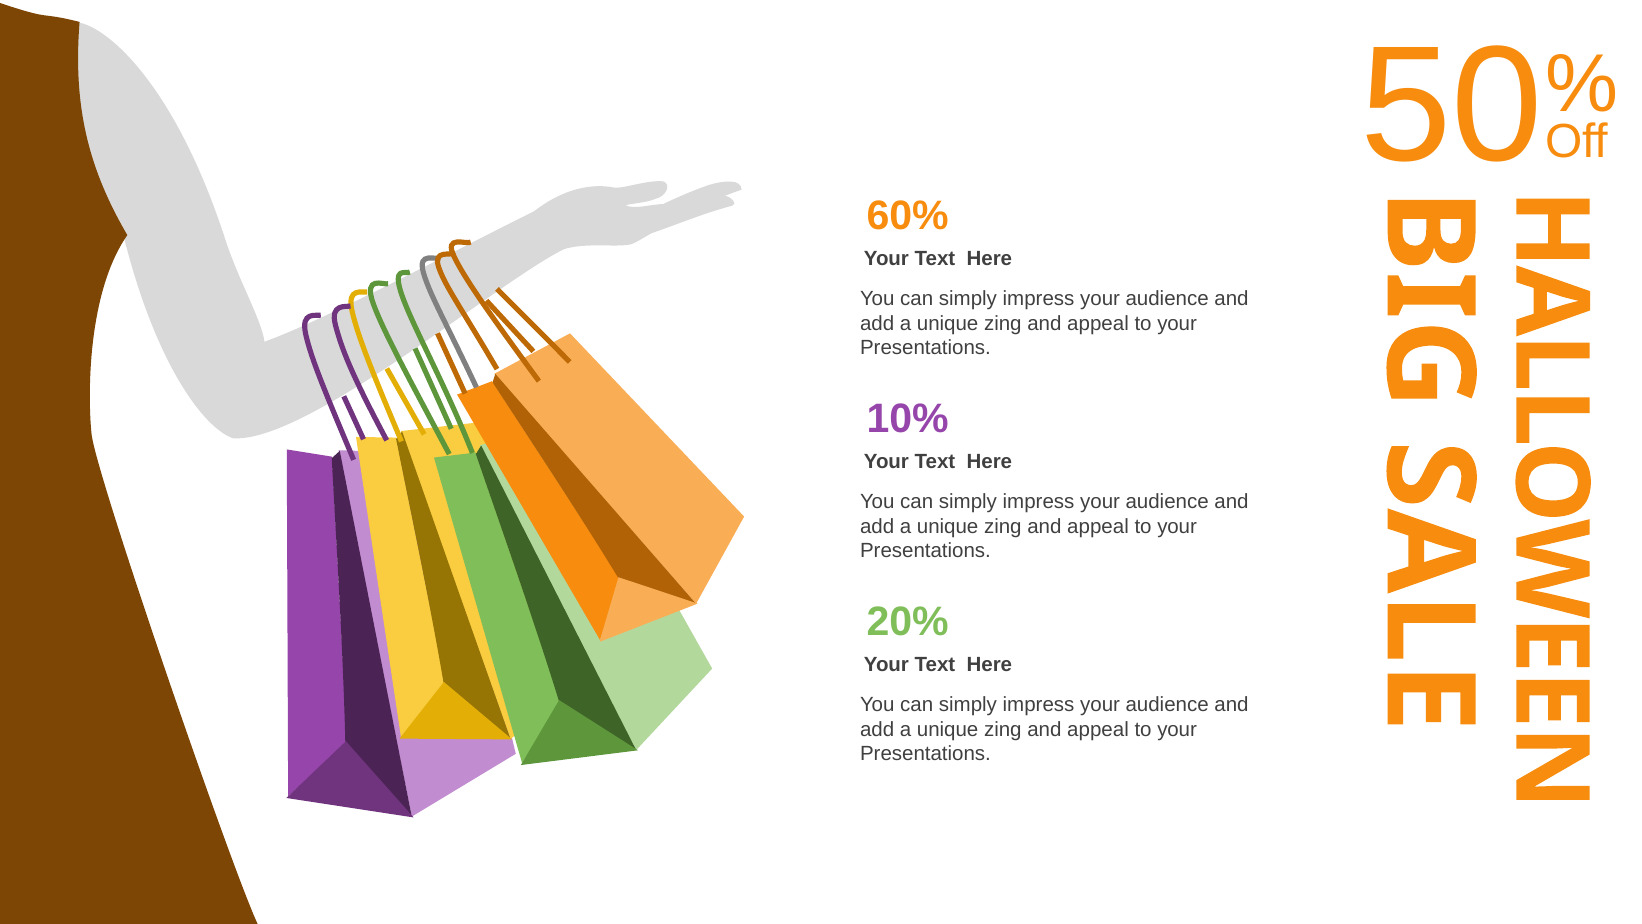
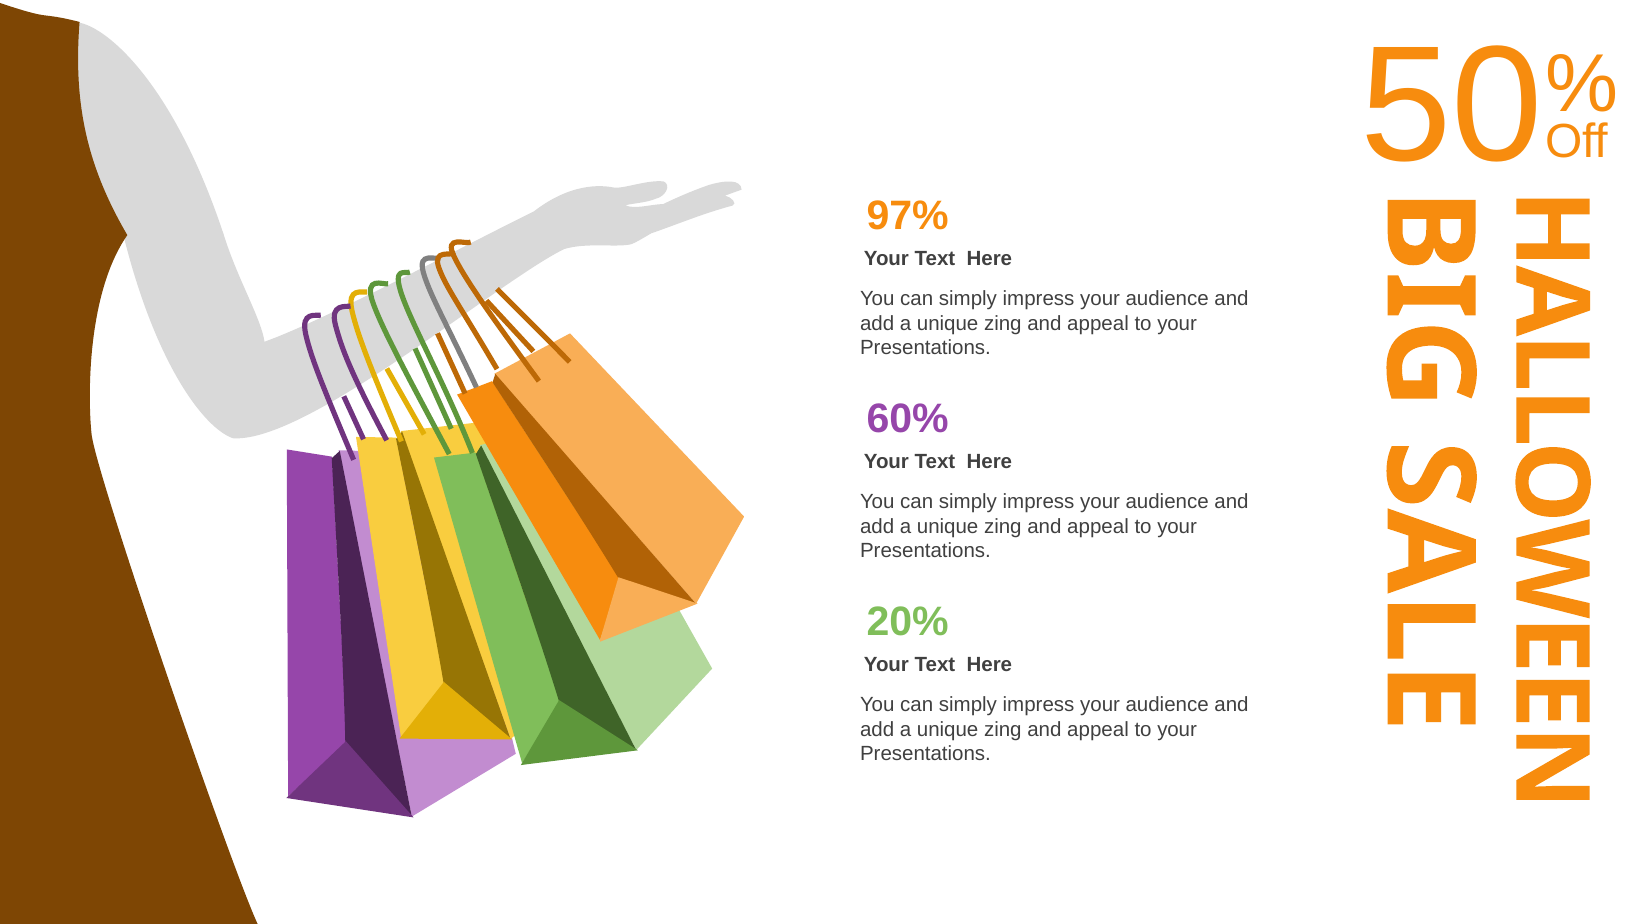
60%: 60% -> 97%
10%: 10% -> 60%
